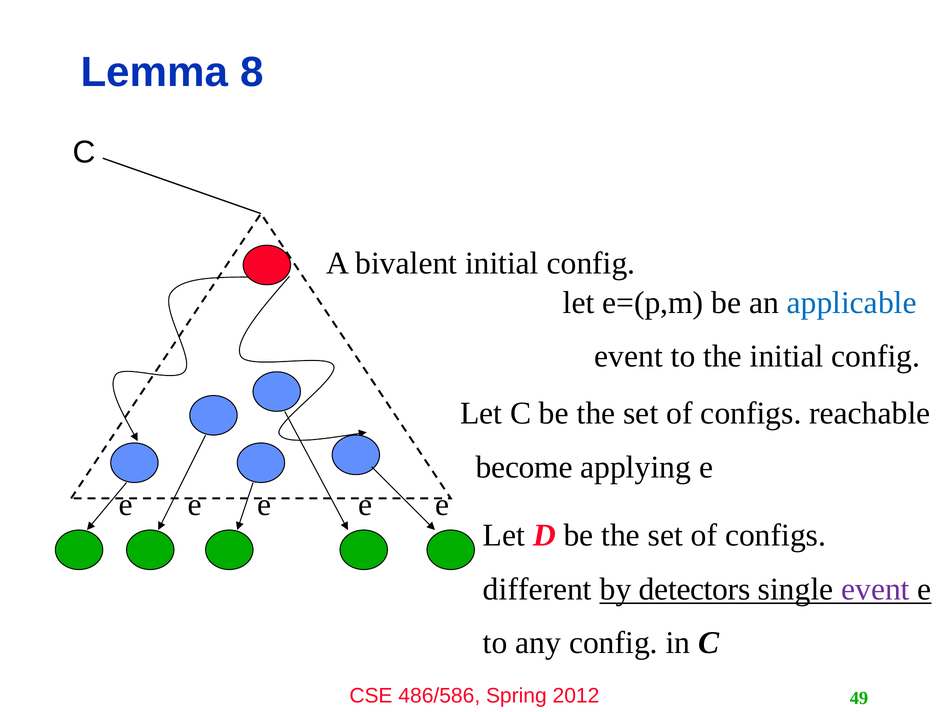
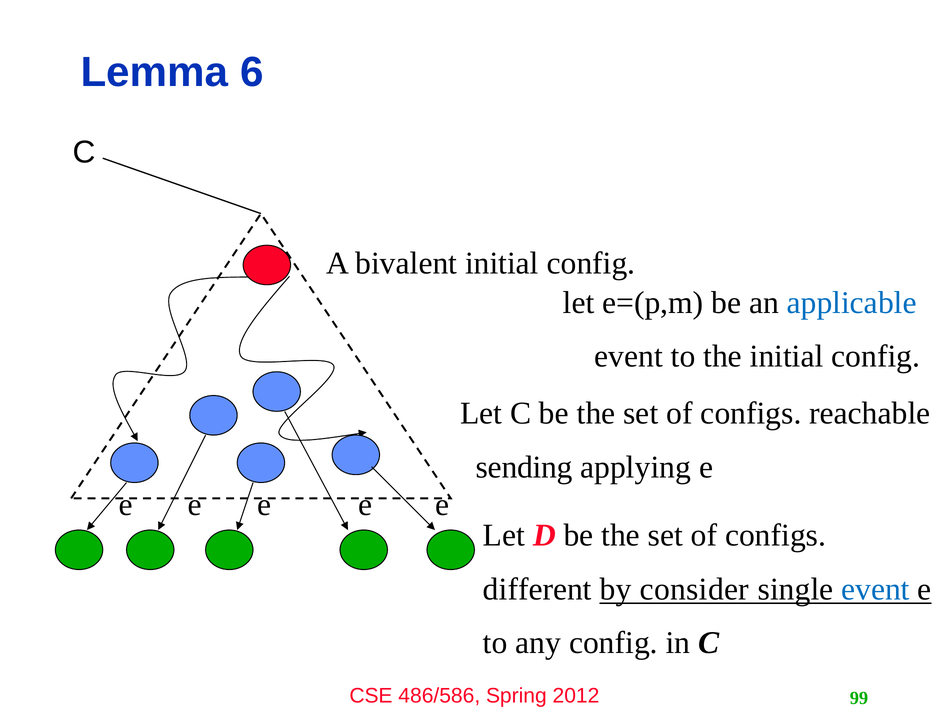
8: 8 -> 6
become: become -> sending
detectors: detectors -> consider
event at (875, 589) colour: purple -> blue
49: 49 -> 99
